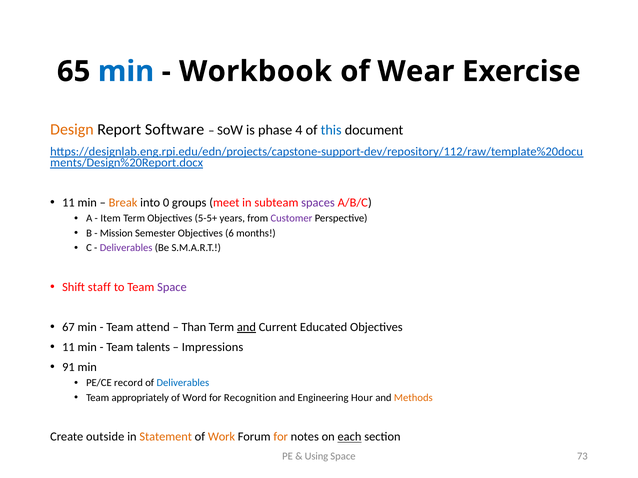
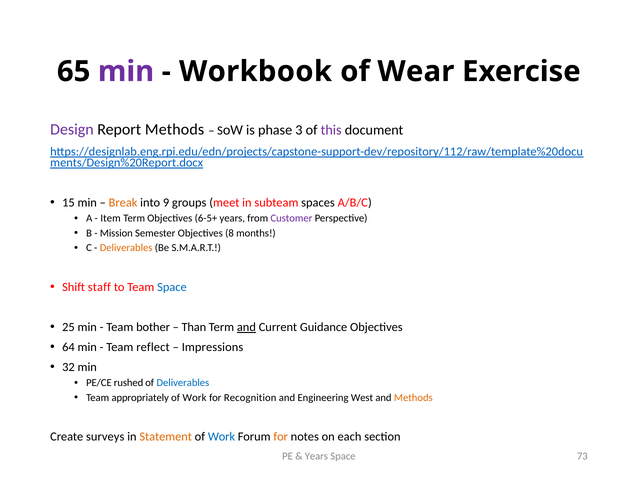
min at (126, 72) colour: blue -> purple
Design colour: orange -> purple
Report Software: Software -> Methods
4: 4 -> 3
this colour: blue -> purple
11 at (68, 203): 11 -> 15
0: 0 -> 9
spaces colour: purple -> black
5-5+: 5-5+ -> 6-5+
6: 6 -> 8
Deliverables at (126, 248) colour: purple -> orange
Space at (172, 287) colour: purple -> blue
67: 67 -> 25
attend: attend -> bother
Educated: Educated -> Guidance
11 at (68, 348): 11 -> 64
talents: talents -> reflect
91: 91 -> 32
record: record -> rushed
Word at (195, 398): Word -> Work
Hour: Hour -> West
outside: outside -> surveys
Work at (221, 437) colour: orange -> blue
each underline: present -> none
Using at (316, 457): Using -> Years
